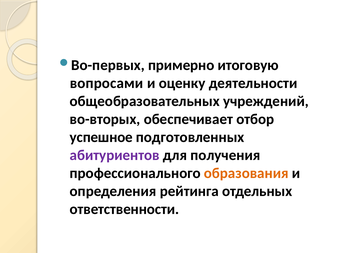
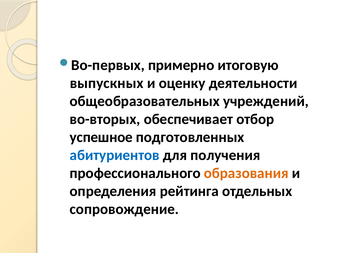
вопросами: вопросами -> выпускных
абитуриентов colour: purple -> blue
ответственности: ответственности -> сопровождение
